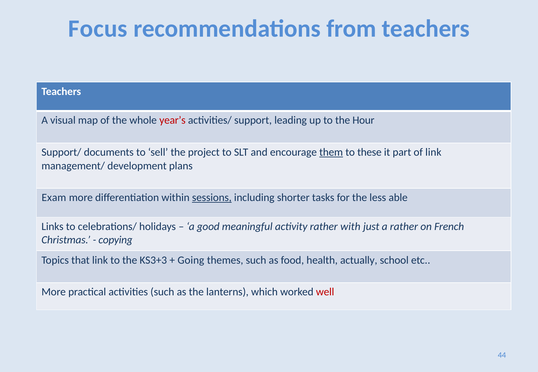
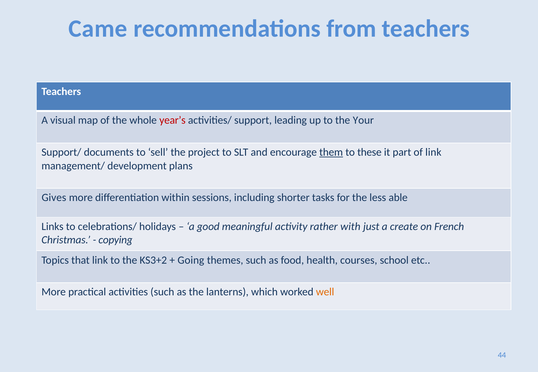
Focus: Focus -> Came
Hour: Hour -> Your
Exam: Exam -> Gives
sessions underline: present -> none
a rather: rather -> create
KS3+3: KS3+3 -> KS3+2
actually: actually -> courses
well colour: red -> orange
